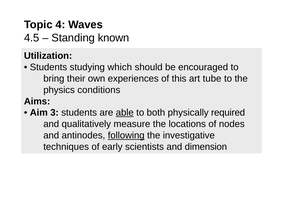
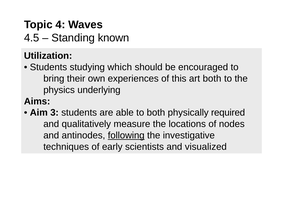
art tube: tube -> both
conditions: conditions -> underlying
able underline: present -> none
dimension: dimension -> visualized
